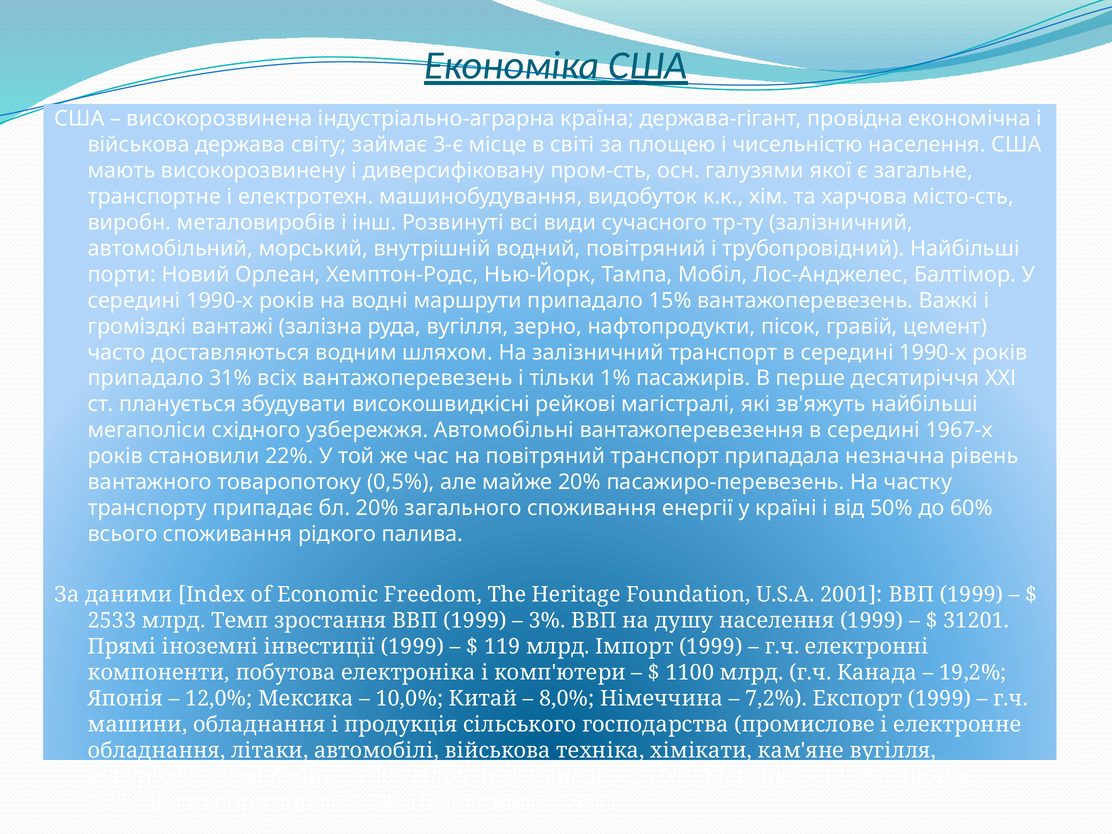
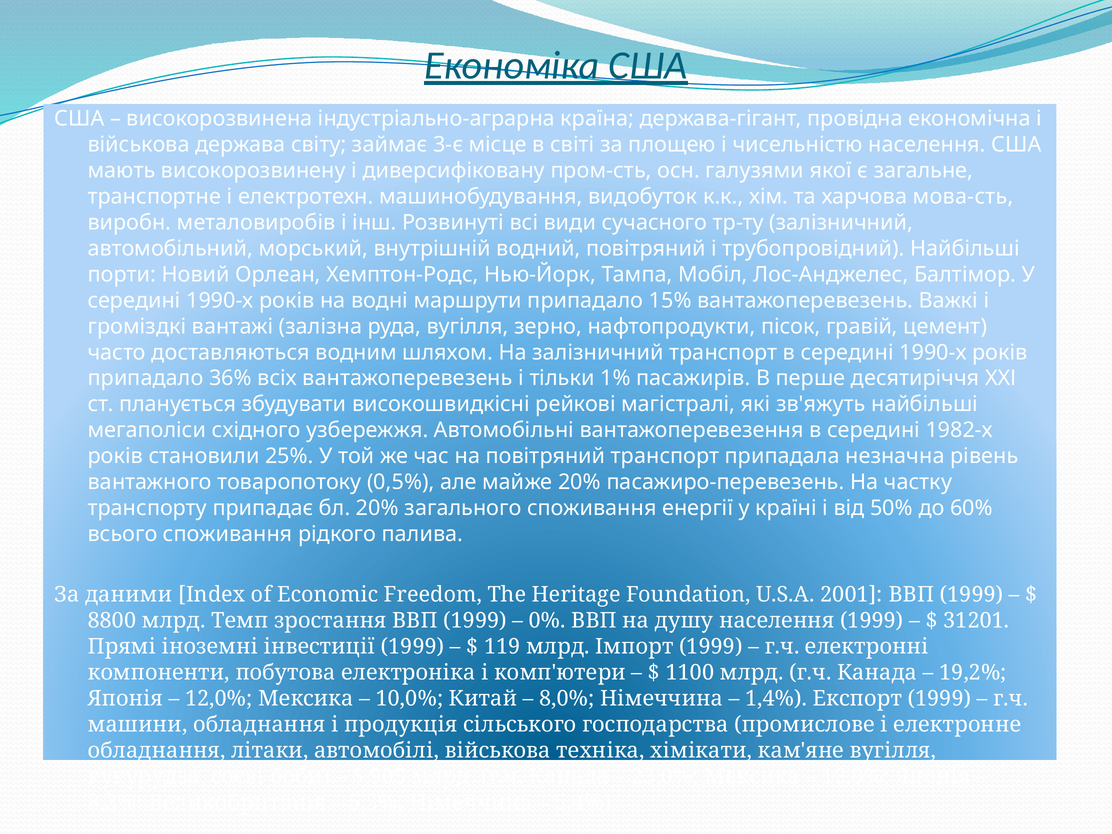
місто-сть: місто-сть -> мова-сть
31%: 31% -> 36%
1967-х: 1967-х -> 1982-х
22%: 22% -> 25%
2533: 2533 -> 8800
3%: 3% -> 0%
7,2%: 7,2% -> 1,4%
